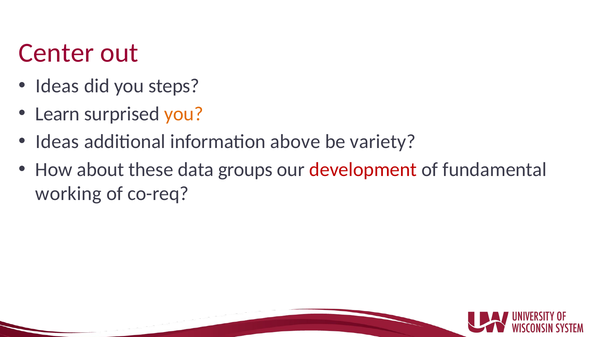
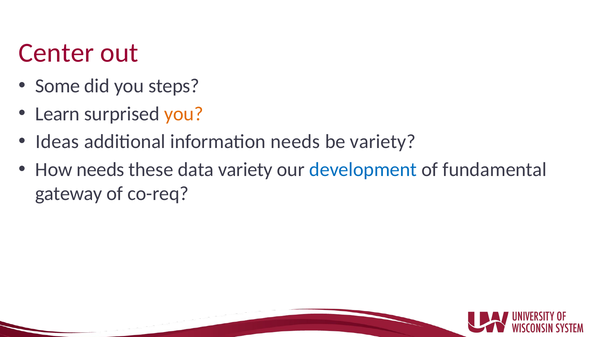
Ideas at (57, 86): Ideas -> Some
information above: above -> needs
How about: about -> needs
data groups: groups -> variety
development colour: red -> blue
working: working -> gateway
